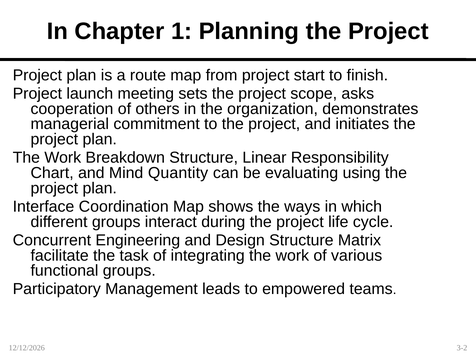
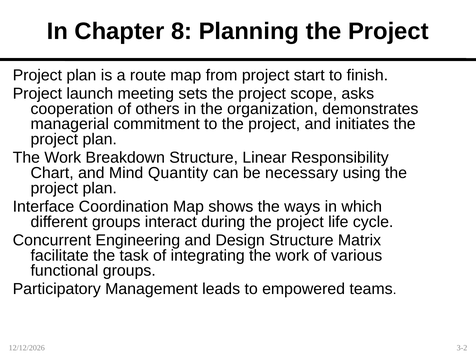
1: 1 -> 8
evaluating: evaluating -> necessary
